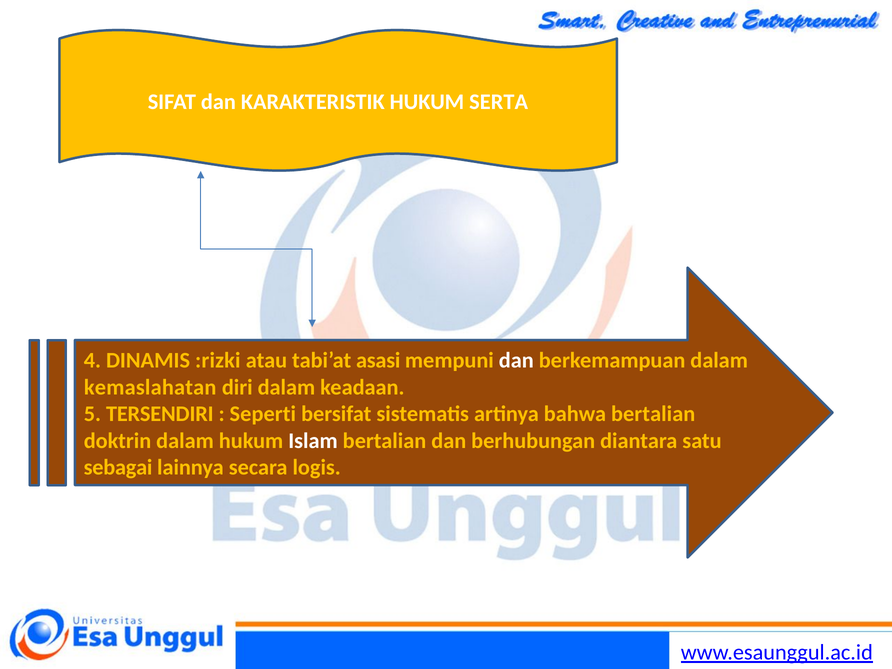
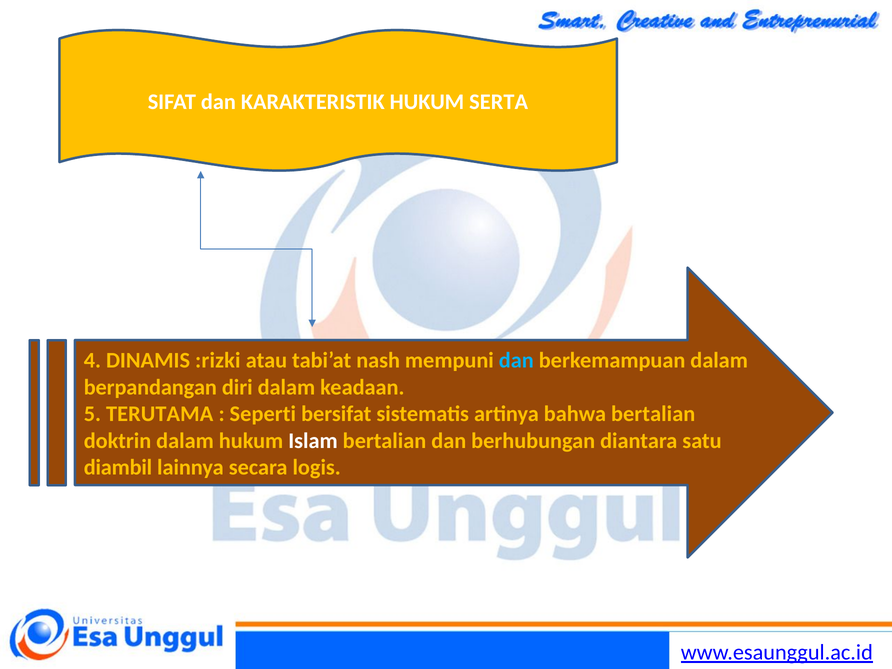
asasi: asasi -> nash
dan at (516, 361) colour: white -> light blue
kemaslahatan: kemaslahatan -> berpandangan
TERSENDIRI: TERSENDIRI -> TERUTAMA
sebagai: sebagai -> diambil
